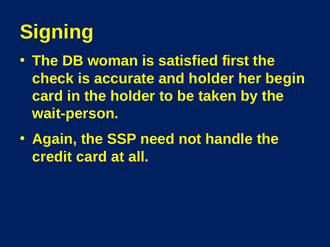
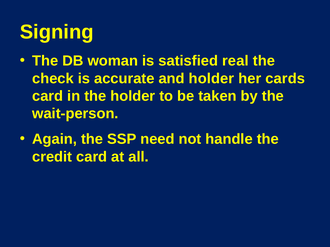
first: first -> real
begin: begin -> cards
